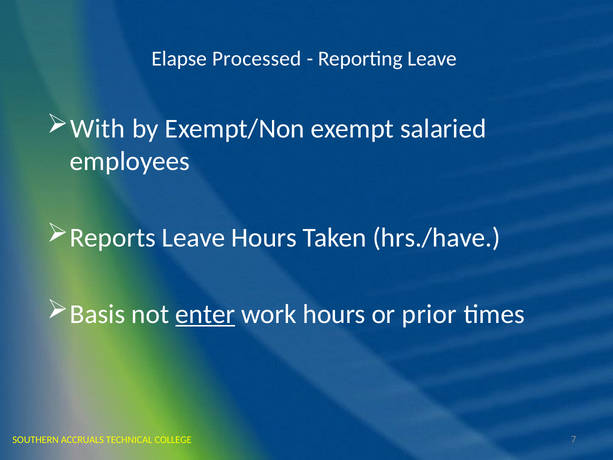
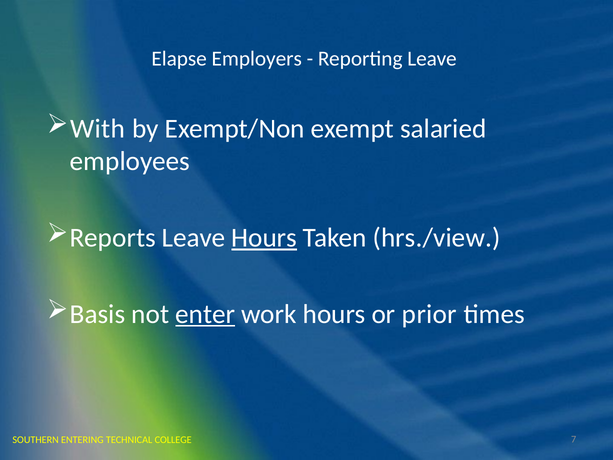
Processed: Processed -> Employers
Hours at (264, 238) underline: none -> present
hrs./have: hrs./have -> hrs./view
ACCRUALS: ACCRUALS -> ENTERING
